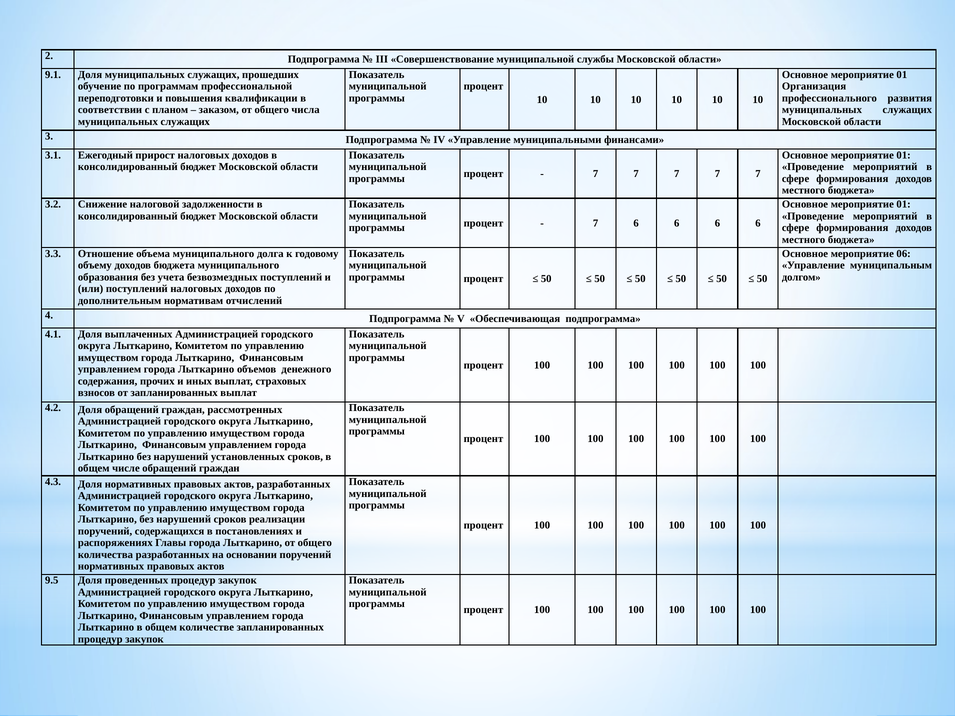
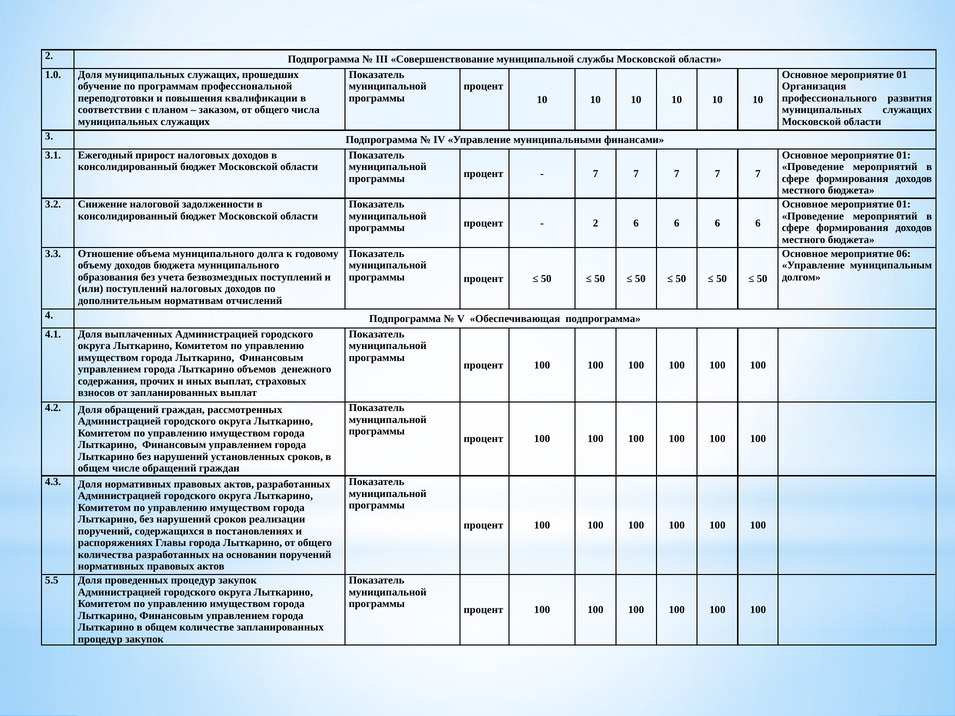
9.1: 9.1 -> 1.0
7 at (596, 223): 7 -> 2
9.5: 9.5 -> 5.5
